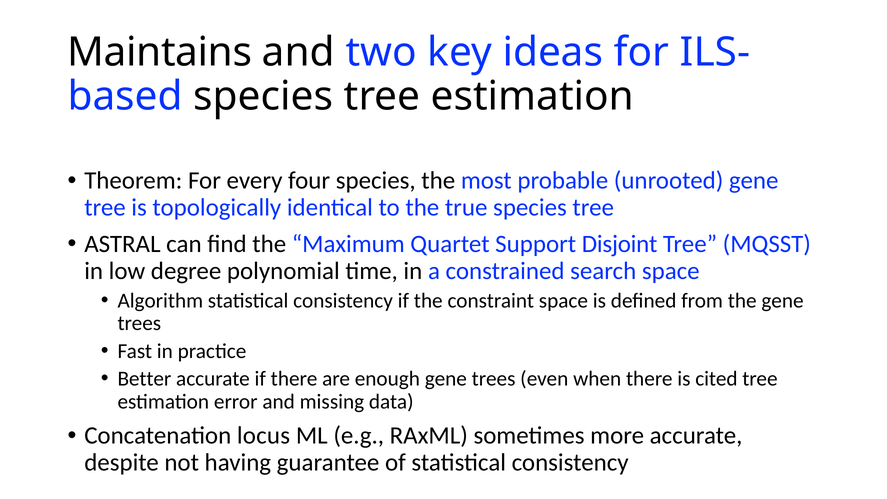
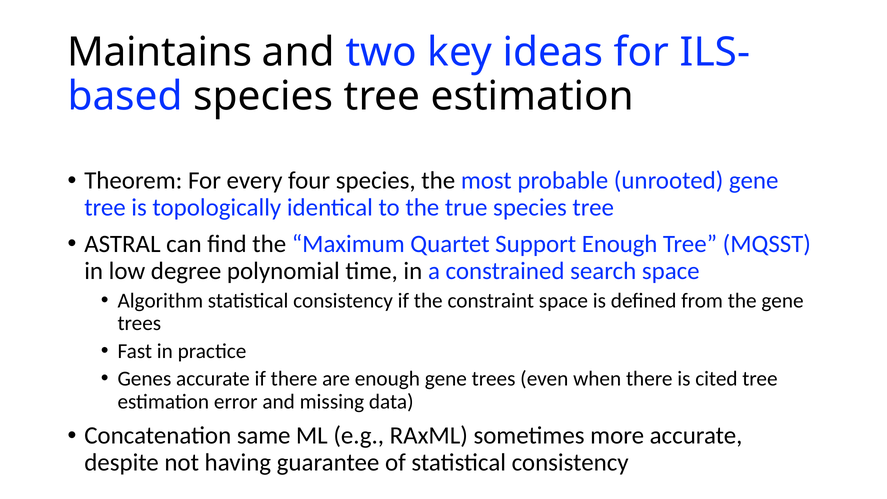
Support Disjoint: Disjoint -> Enough
Better: Better -> Genes
locus: locus -> same
